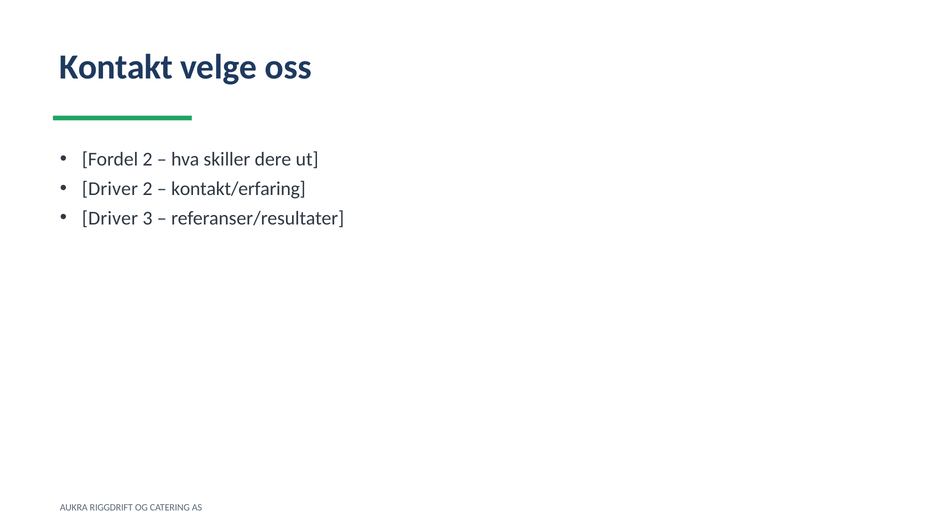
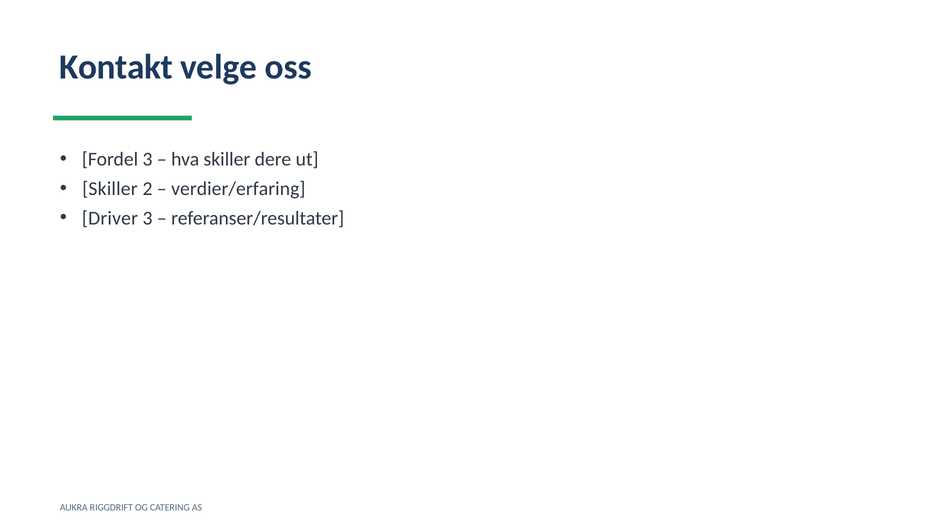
Fordel 2: 2 -> 3
Driver at (110, 189): Driver -> Skiller
kontakt/erfaring: kontakt/erfaring -> verdier/erfaring
